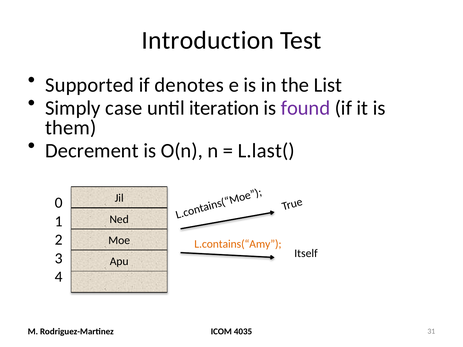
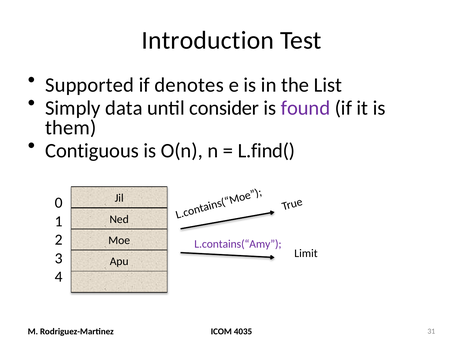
case: case -> data
iteration: iteration -> consider
Decrement: Decrement -> Contiguous
L.last(: L.last( -> L.find(
L.contains(“Amy colour: orange -> purple
Itself: Itself -> Limit
